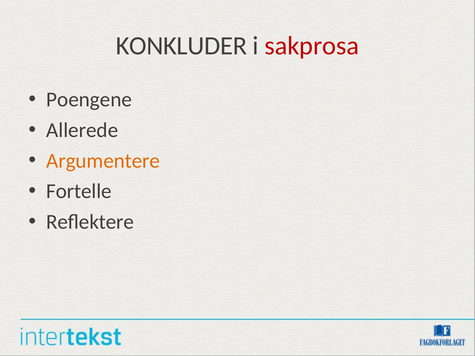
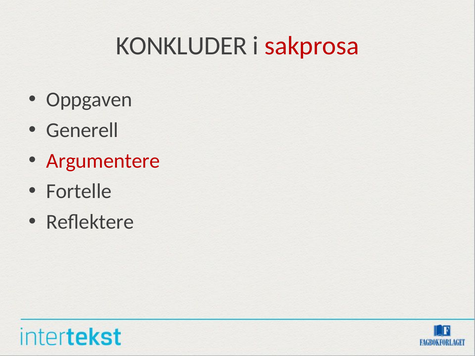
Poengene: Poengene -> Oppgaven
Allerede: Allerede -> Generell
Argumentere colour: orange -> red
